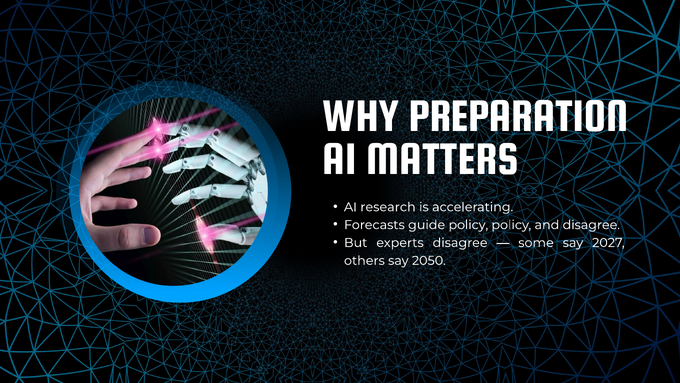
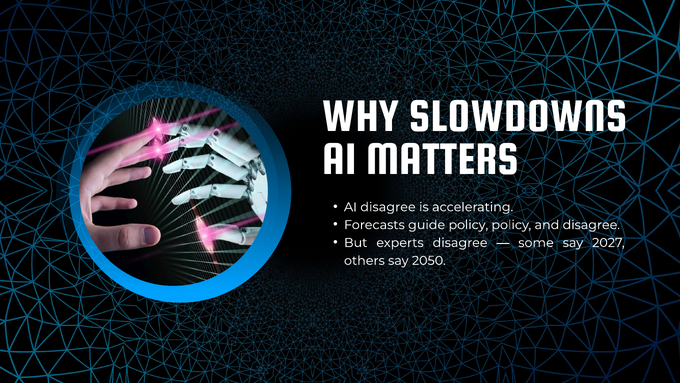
PREPARATION: PREPARATION -> SLOWDOWNS
AI research: research -> disagree
